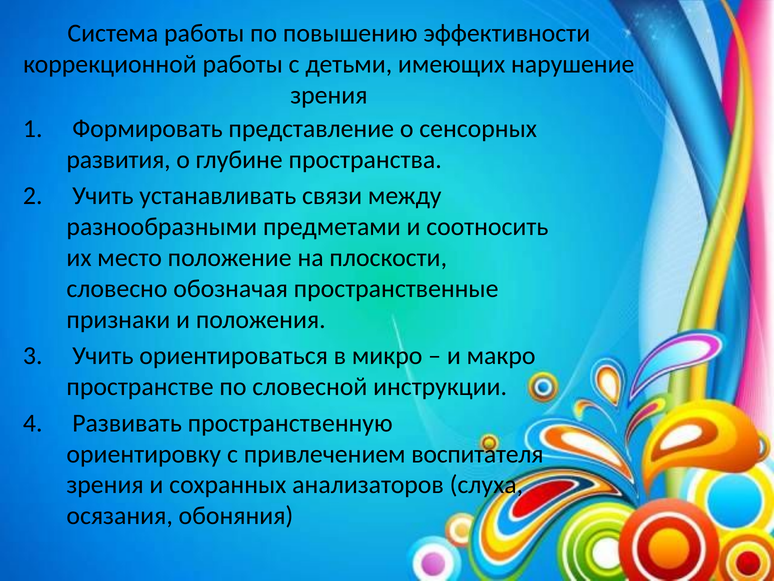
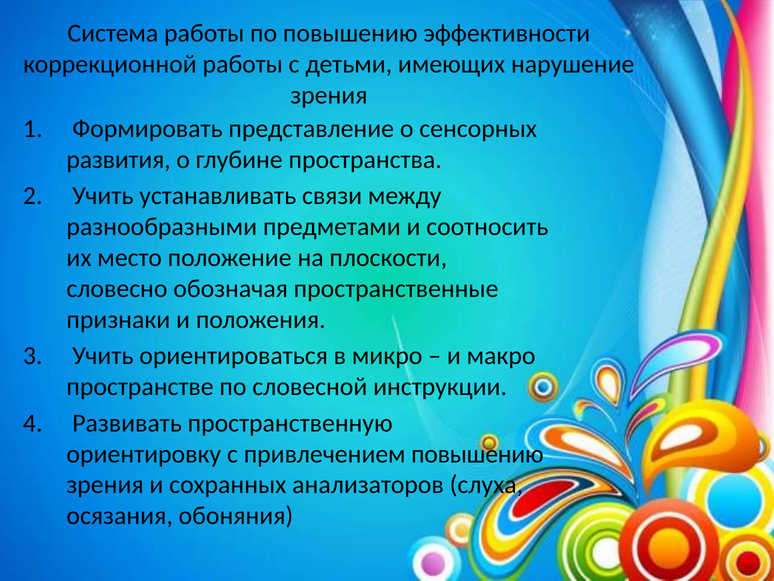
привлечением воспитателя: воспитателя -> повышению
